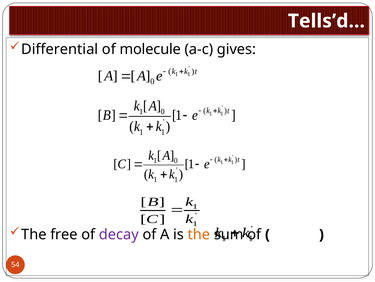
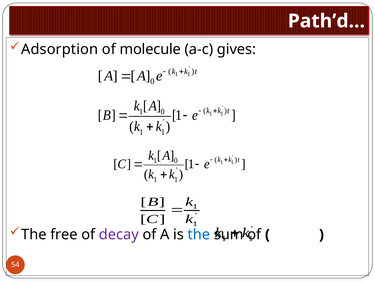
Tells’d…: Tells’d… -> Path’d…
Differential: Differential -> Adsorption
the at (199, 234) colour: orange -> blue
